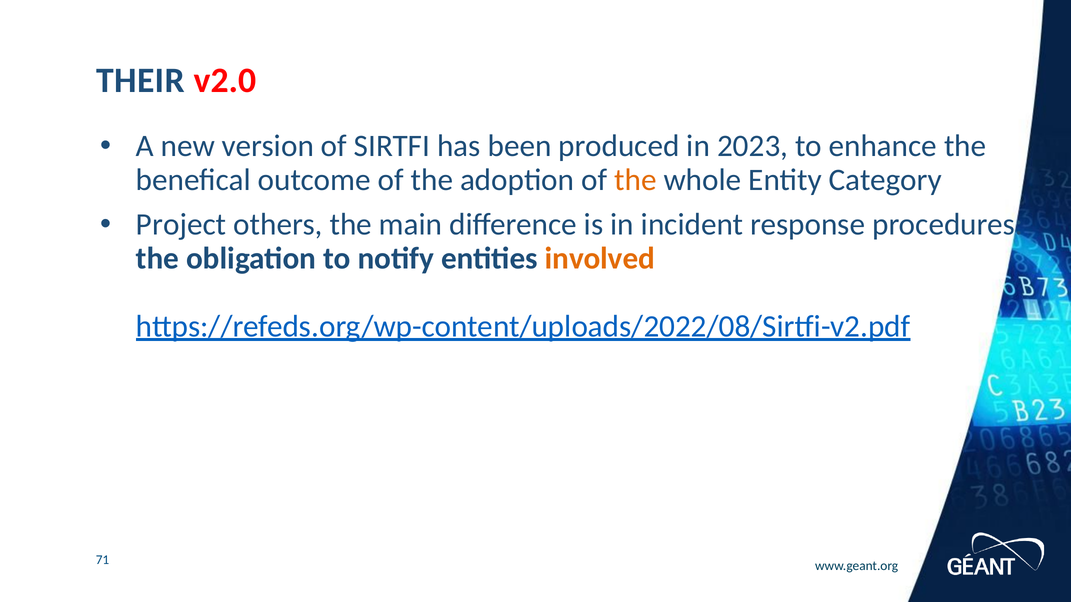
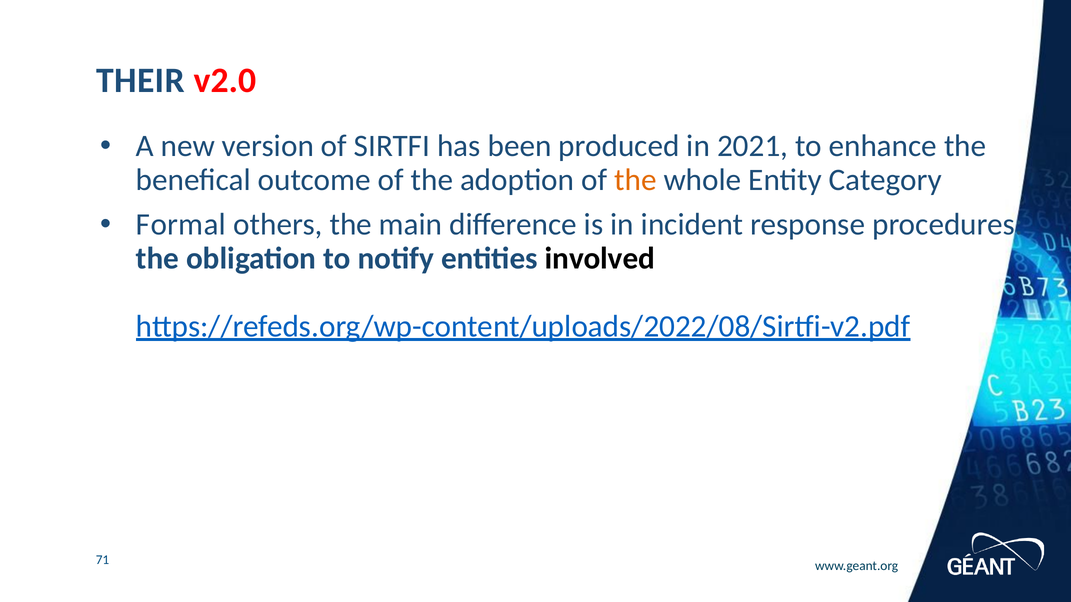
2023: 2023 -> 2021
Project: Project -> Formal
involved colour: orange -> black
